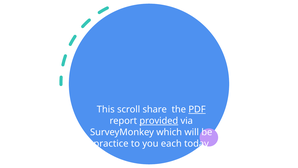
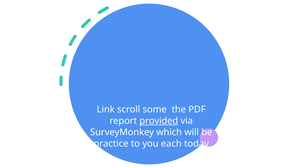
This: This -> Link
share: share -> some
PDF underline: present -> none
